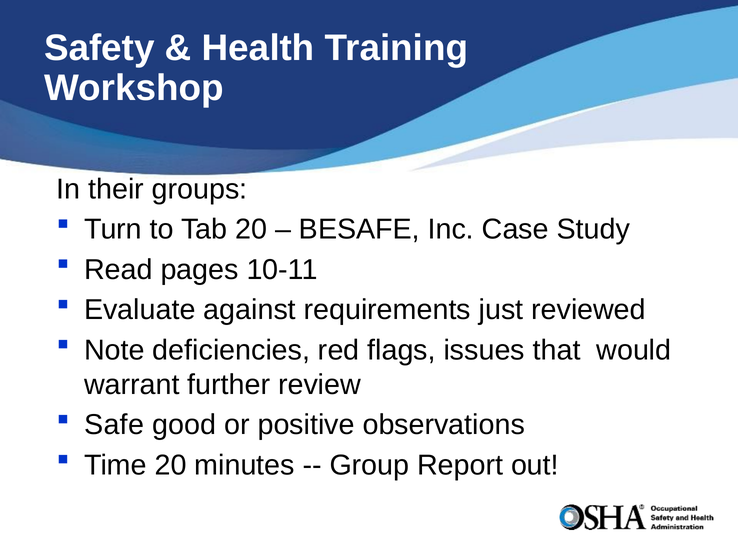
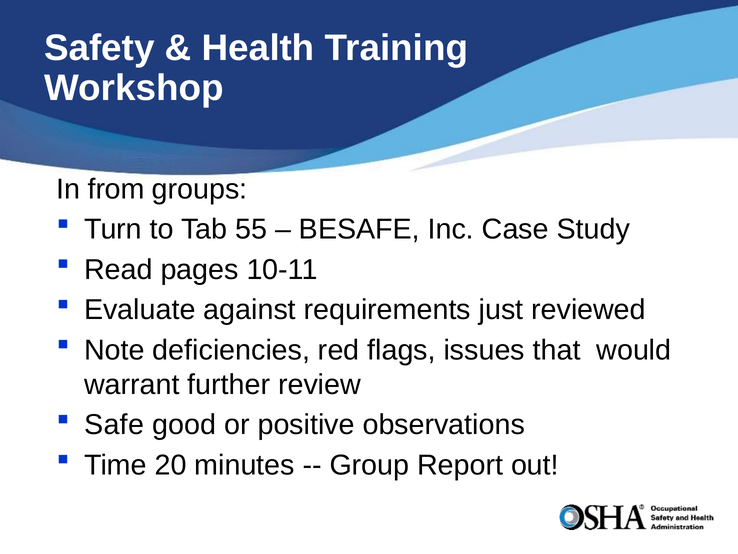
their: their -> from
Tab 20: 20 -> 55
